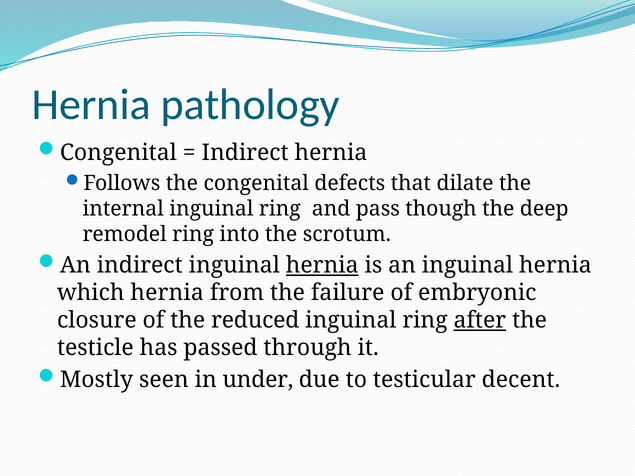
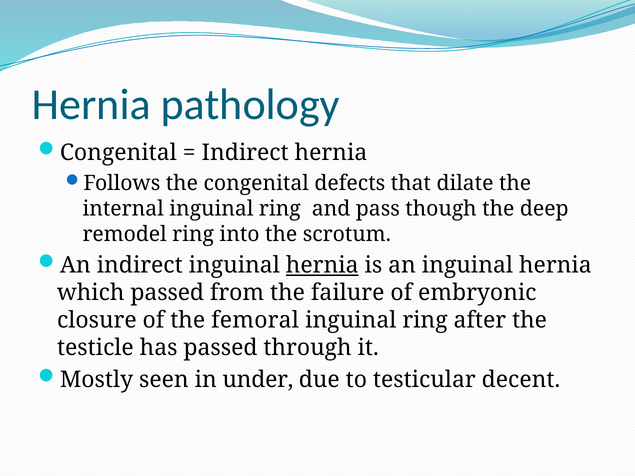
which hernia: hernia -> passed
reduced: reduced -> femoral
after underline: present -> none
